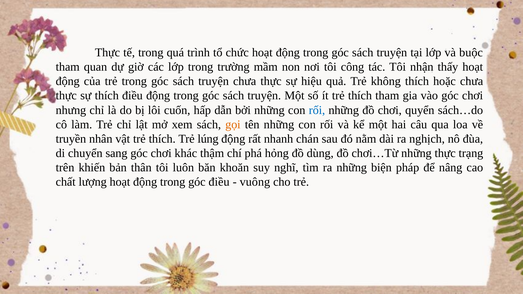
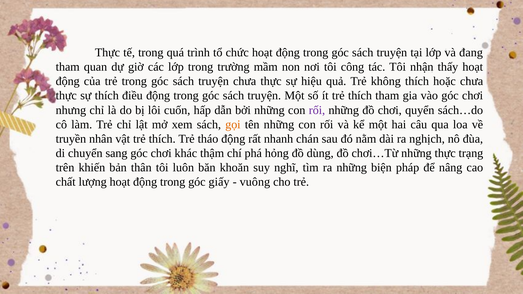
buộc: buộc -> đang
rối at (317, 110) colour: blue -> purple
lúng: lúng -> tháo
góc điều: điều -> giấy
